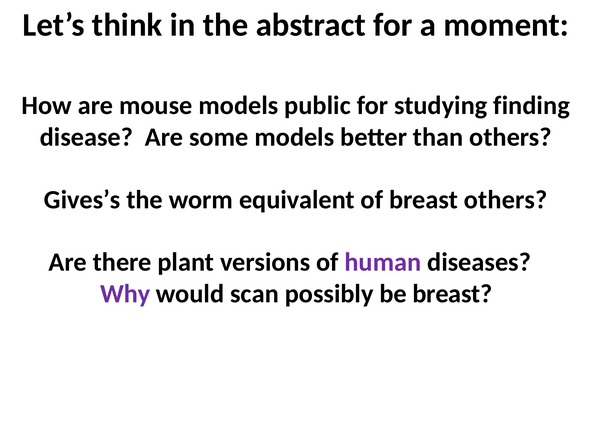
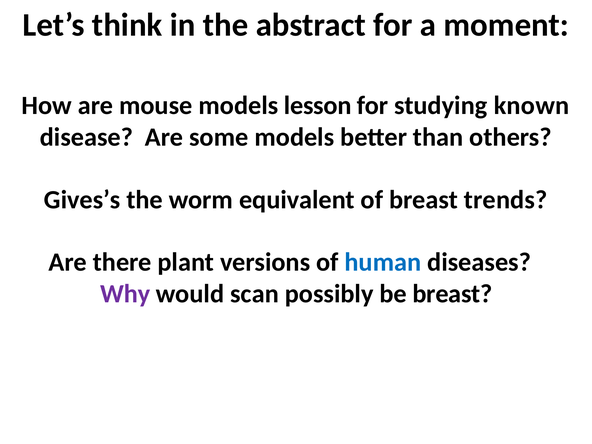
public: public -> lesson
finding: finding -> known
breast others: others -> trends
human colour: purple -> blue
